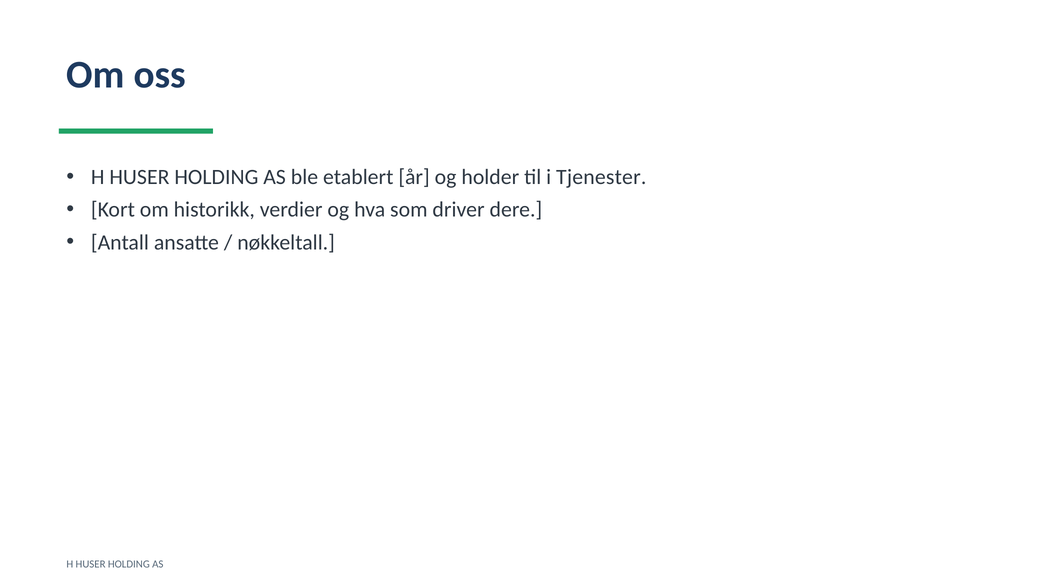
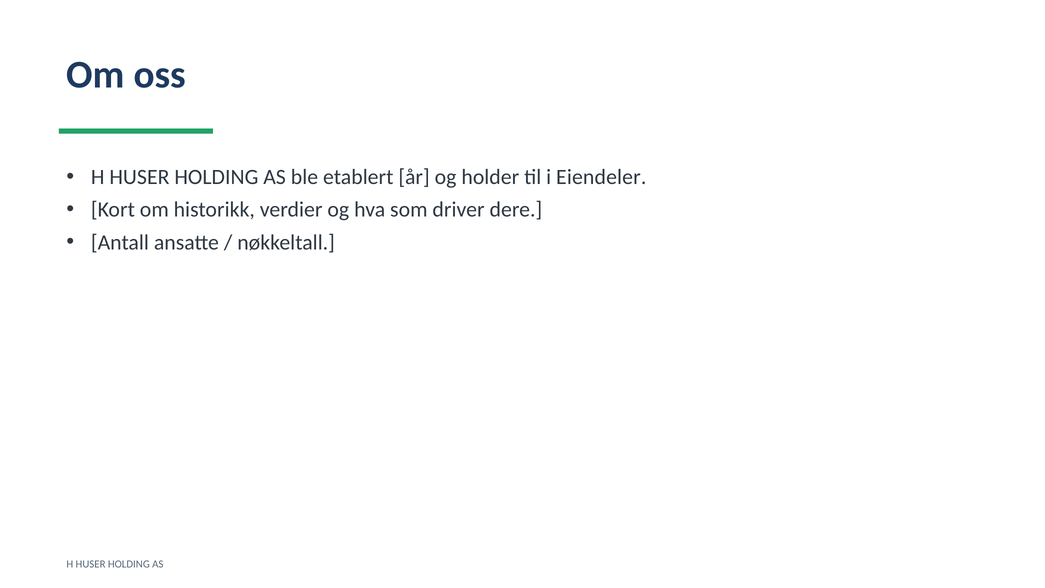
Tjenester: Tjenester -> Eiendeler
